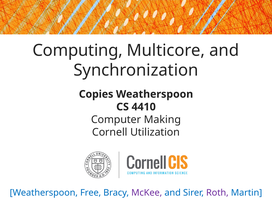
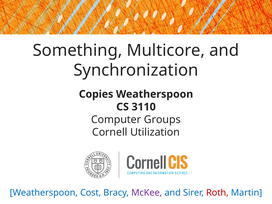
Computing: Computing -> Something
4410: 4410 -> 3110
Making: Making -> Groups
Free: Free -> Cost
Roth colour: purple -> red
